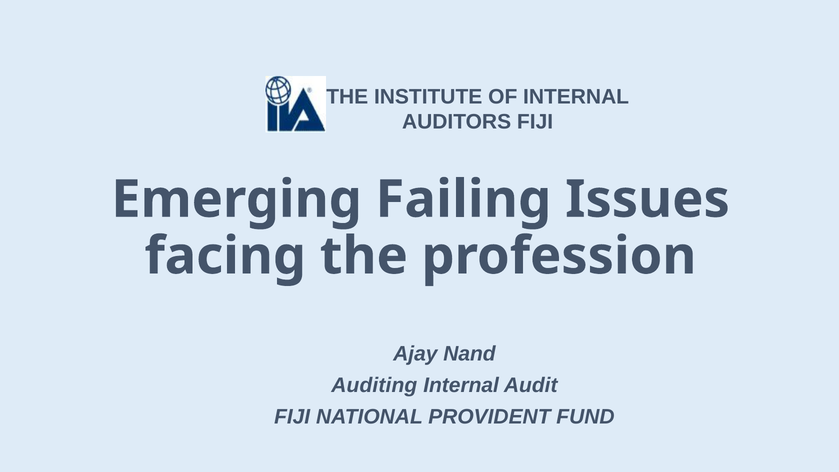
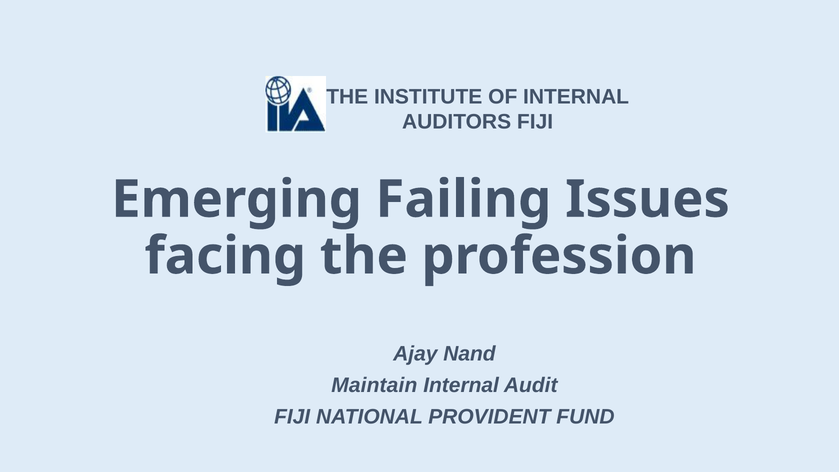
Auditing: Auditing -> Maintain
